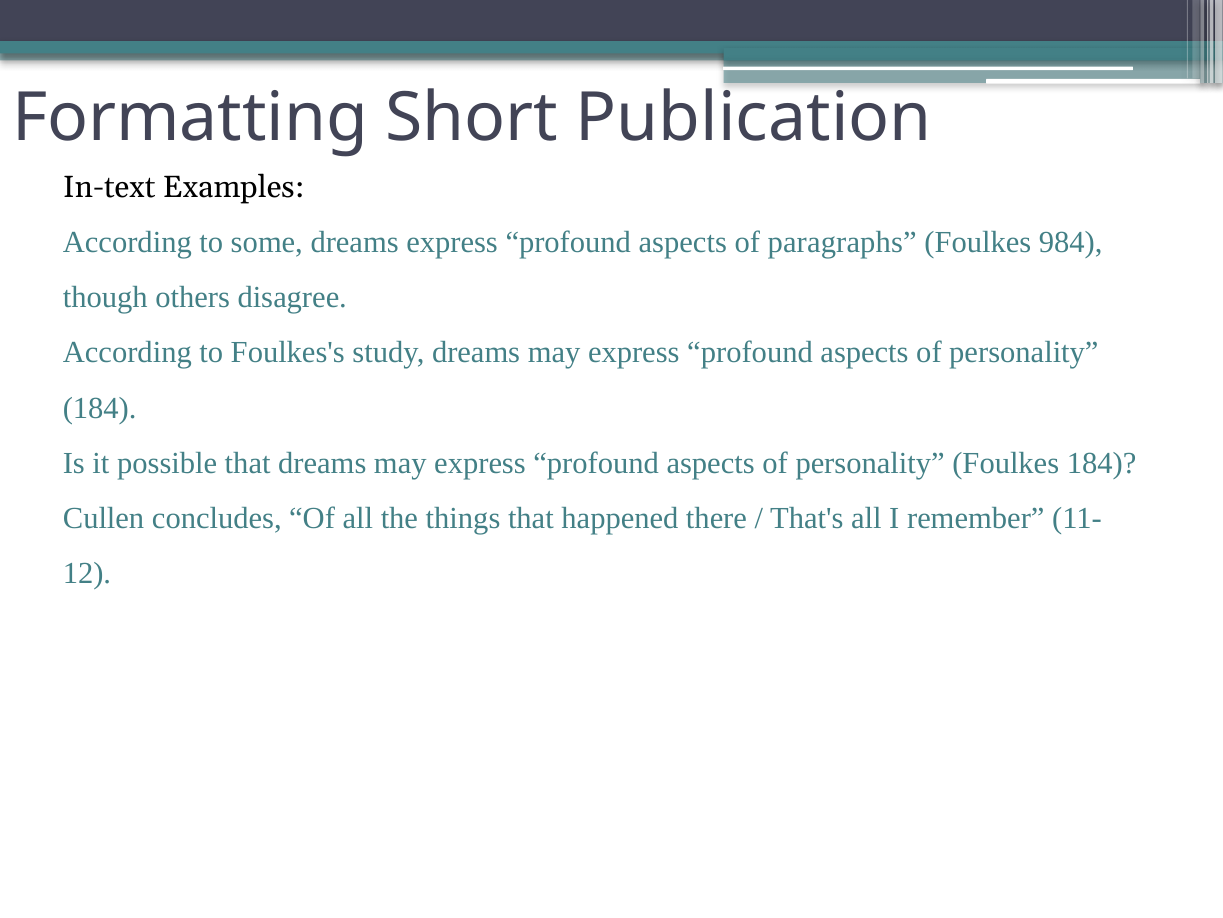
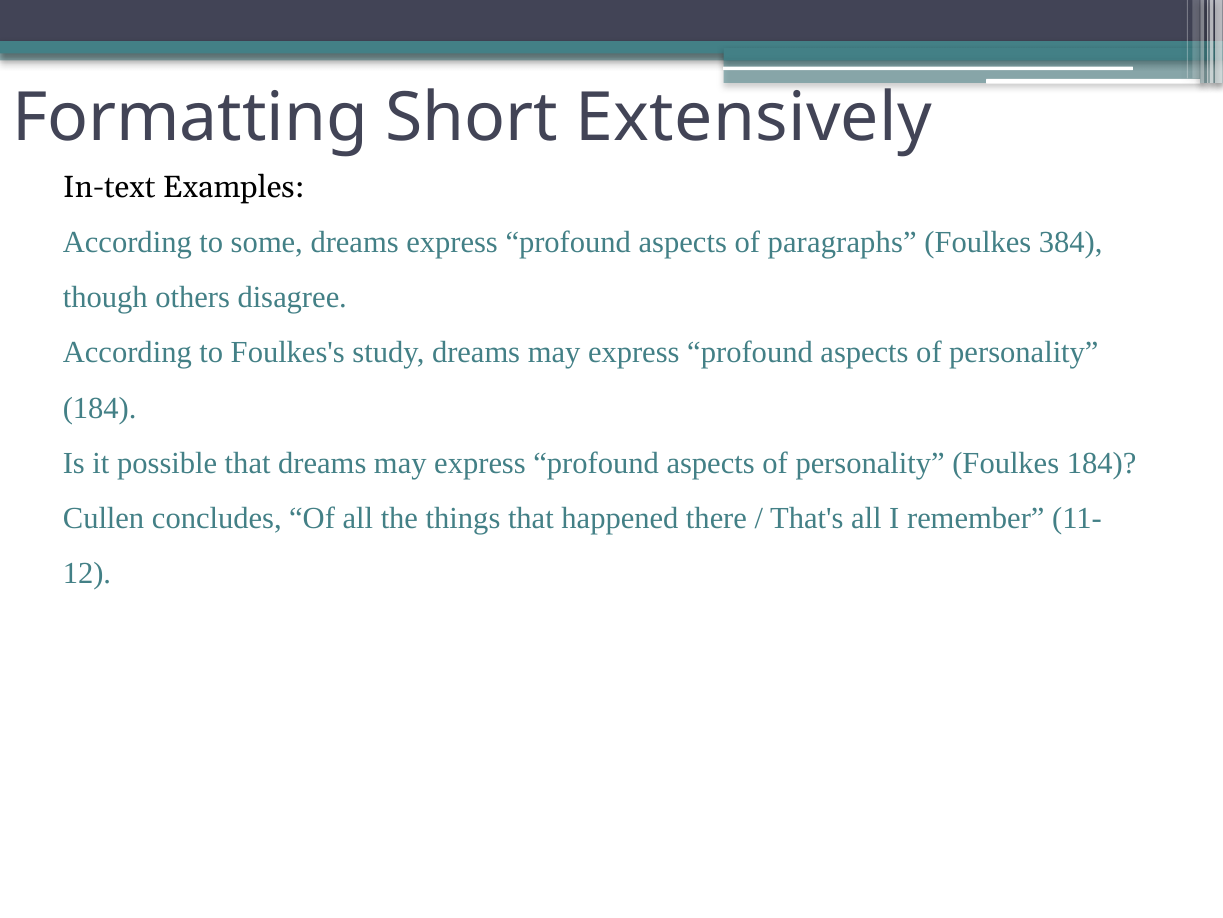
Publication: Publication -> Extensively
984: 984 -> 384
